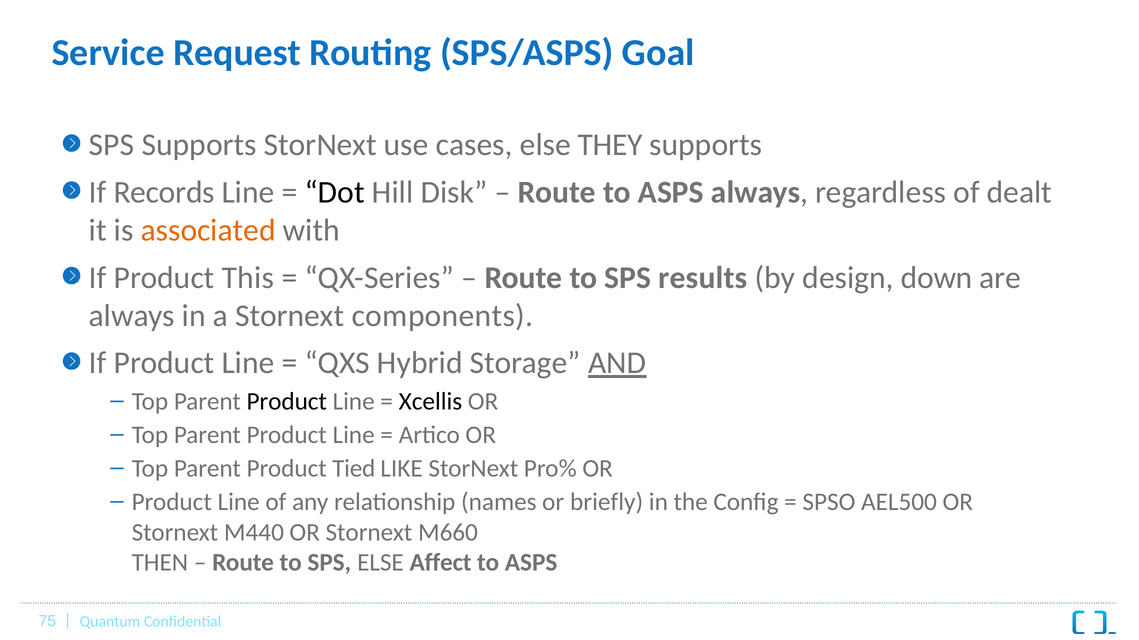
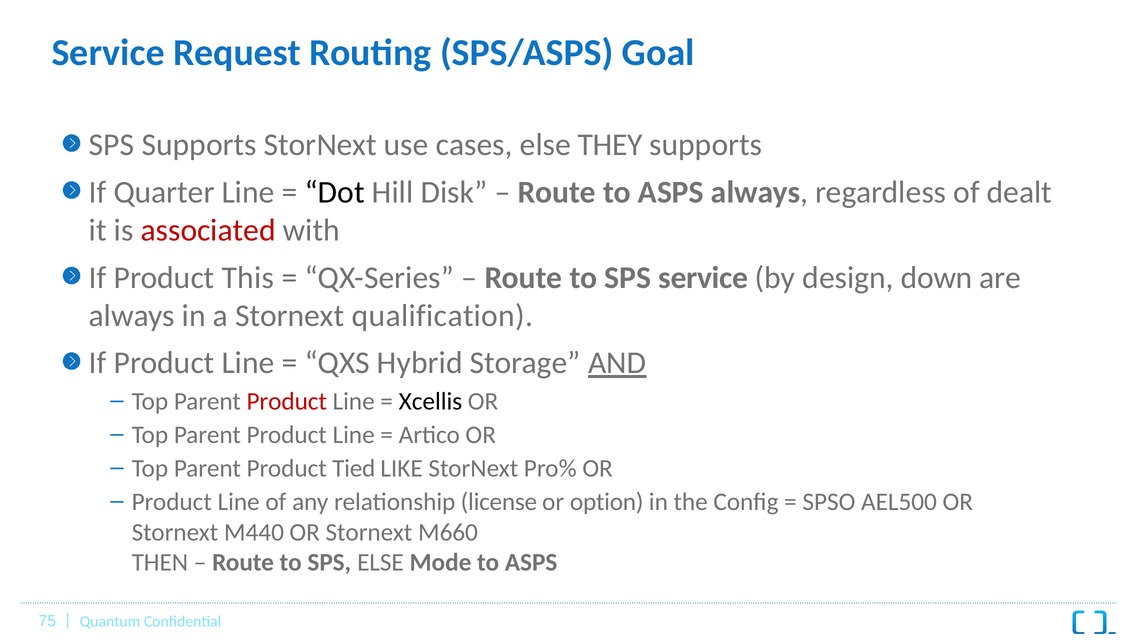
Records: Records -> Quarter
associated colour: orange -> red
SPS results: results -> service
components: components -> qualification
Product at (287, 402) colour: black -> red
names: names -> license
briefly: briefly -> option
Affect: Affect -> Mode
